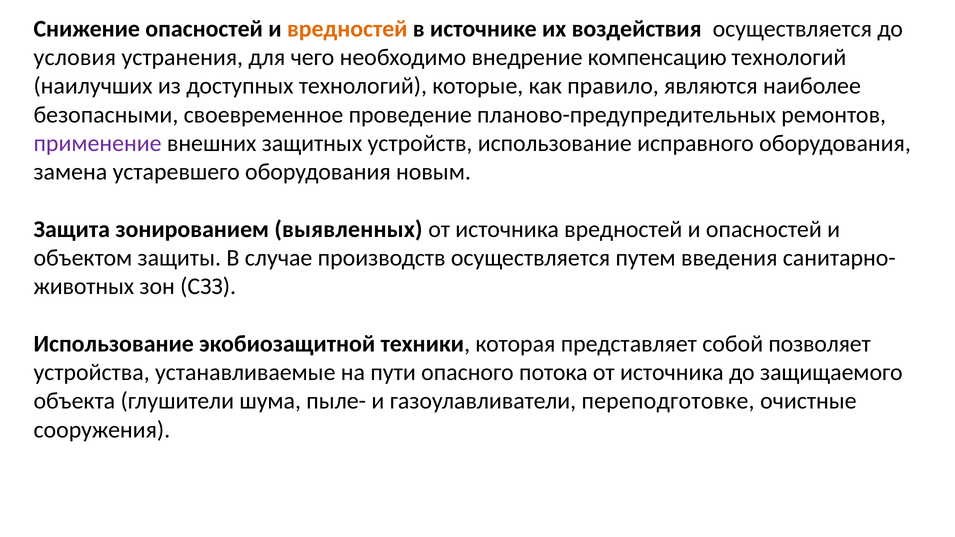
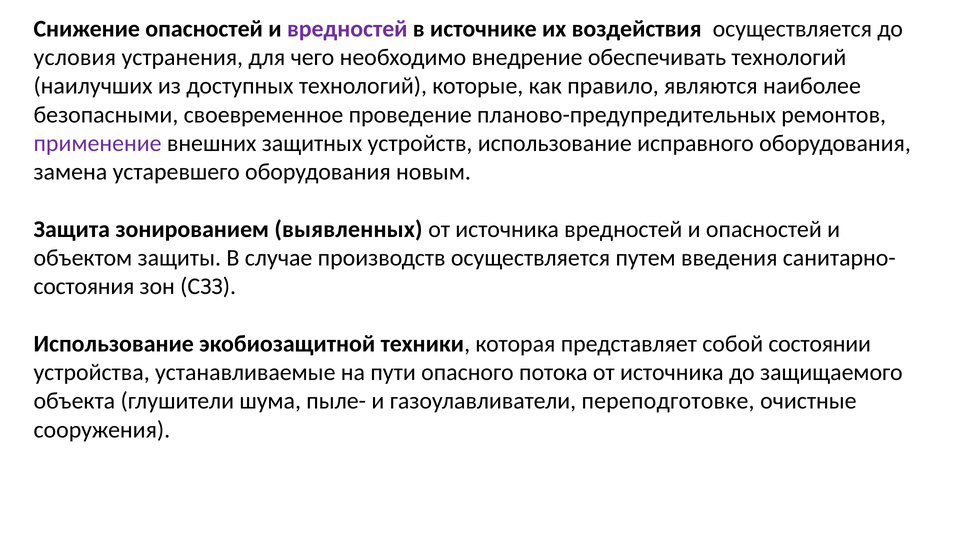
вредностей at (347, 29) colour: orange -> purple
компенсацию: компенсацию -> обеспечивать
животных: животных -> состояния
позволяет: позволяет -> состоянии
